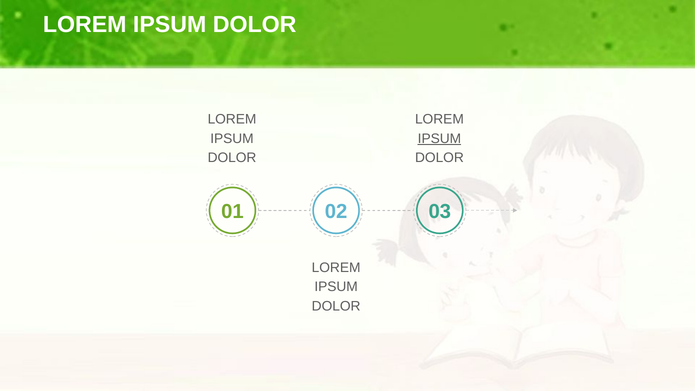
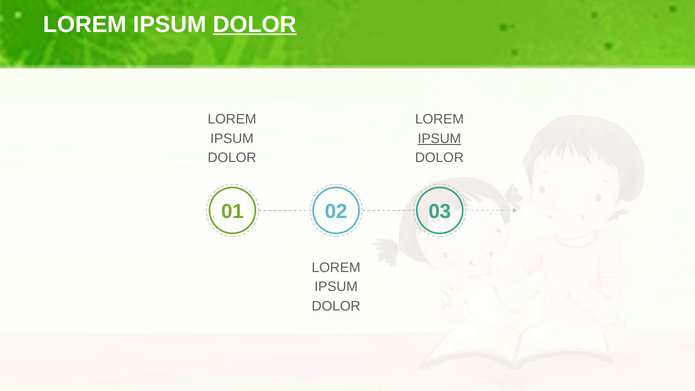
DOLOR at (255, 24) underline: none -> present
